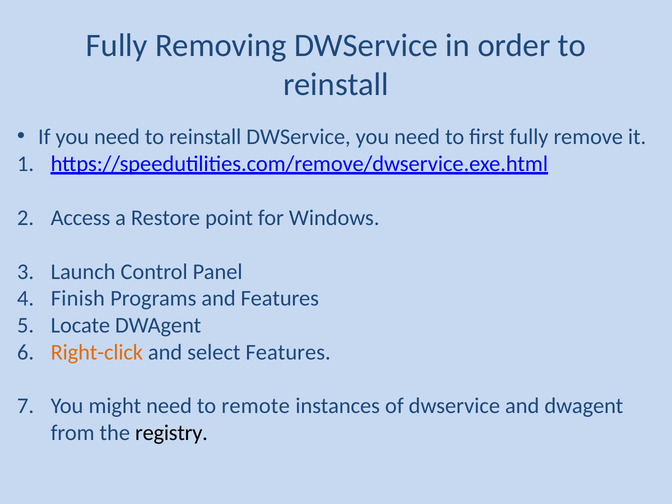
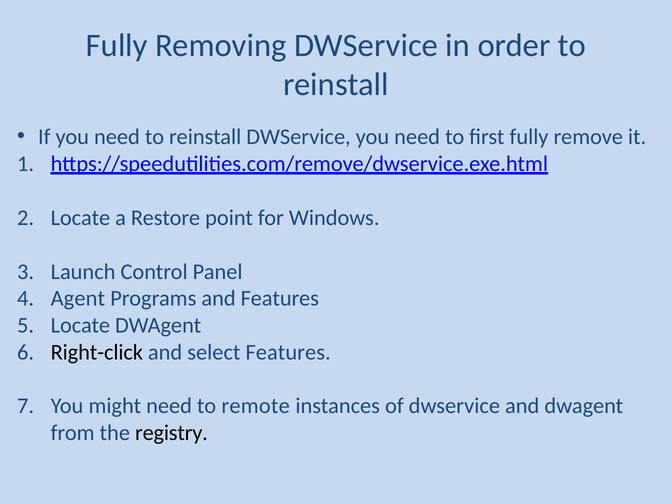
Access at (80, 218): Access -> Locate
Finish: Finish -> Agent
Right-click colour: orange -> black
